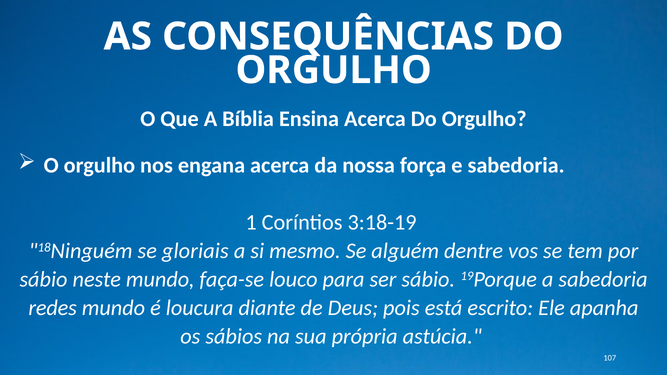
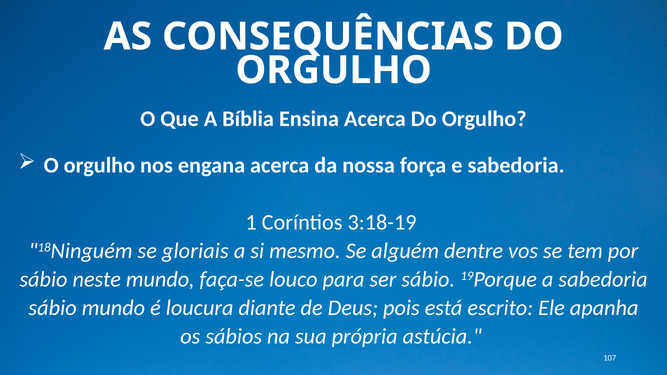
redes at (53, 308): redes -> sábio
